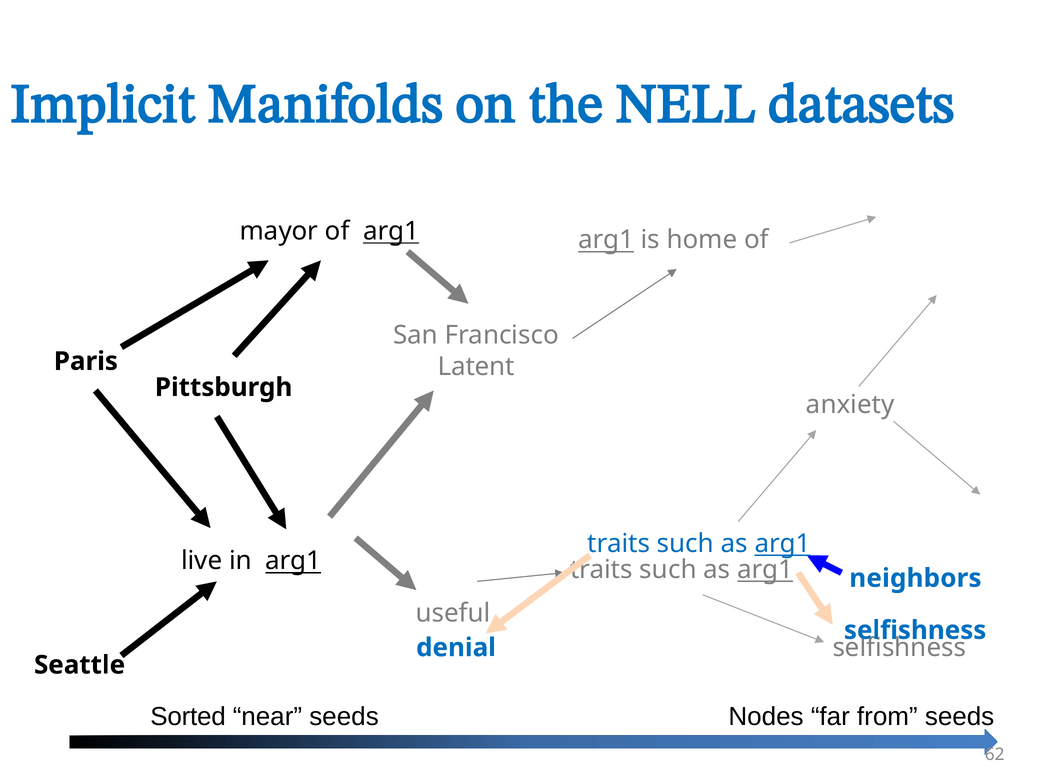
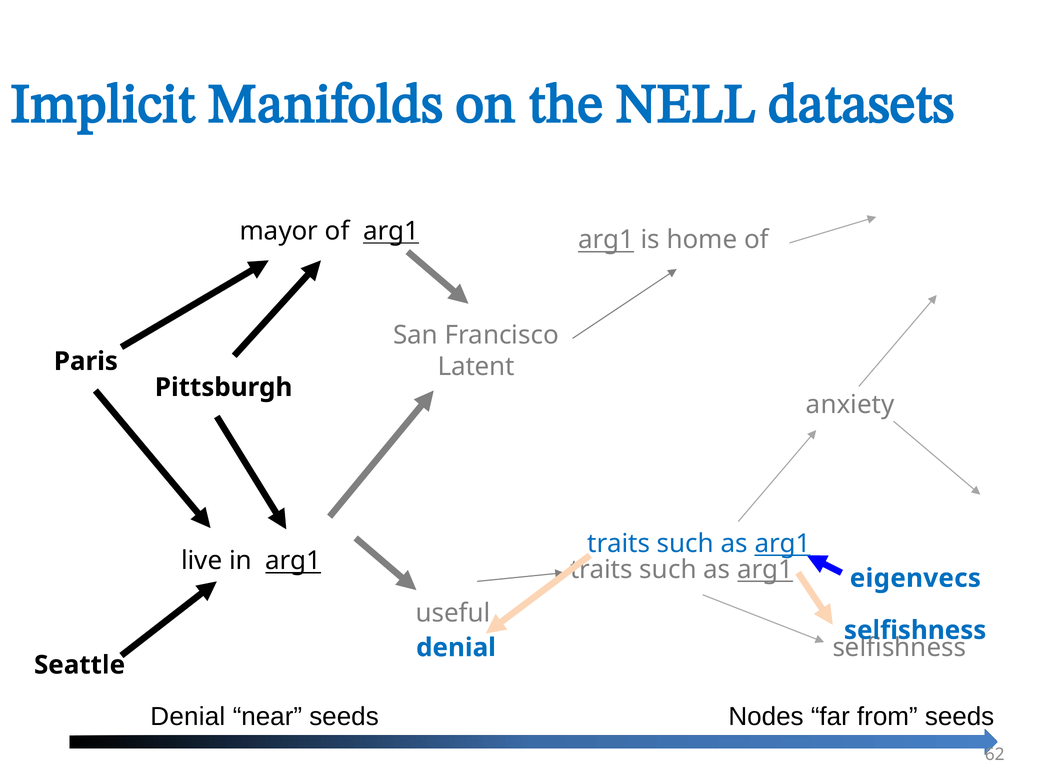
neighbors: neighbors -> eigenvecs
Sorted at (188, 717): Sorted -> Denial
